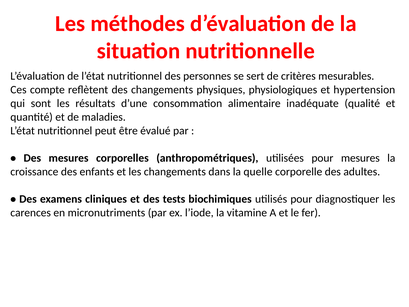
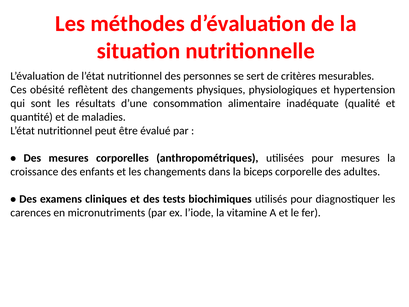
compte: compte -> obésité
quelle: quelle -> biceps
